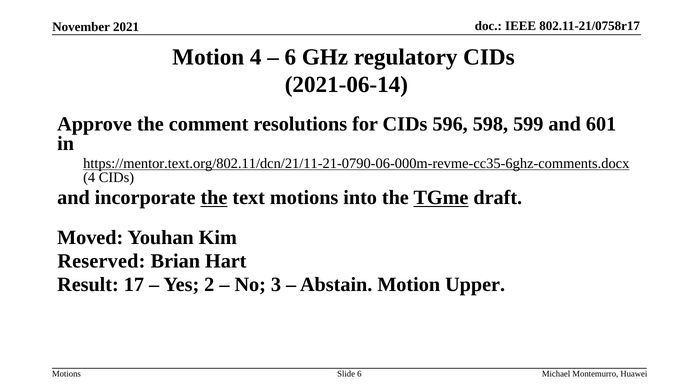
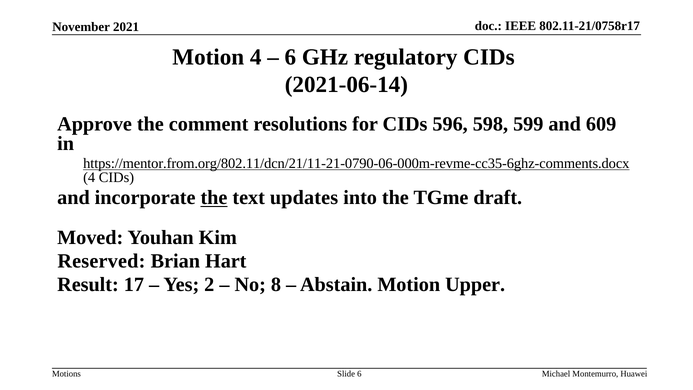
601: 601 -> 609
https://mentor.text.org/802.11/dcn/21/11-21-0790-06-000m-revme-cc35-6ghz-comments.docx: https://mentor.text.org/802.11/dcn/21/11-21-0790-06-000m-revme-cc35-6ghz-comments.docx -> https://mentor.from.org/802.11/dcn/21/11-21-0790-06-000m-revme-cc35-6ghz-comments.docx
text motions: motions -> updates
TGme underline: present -> none
3: 3 -> 8
